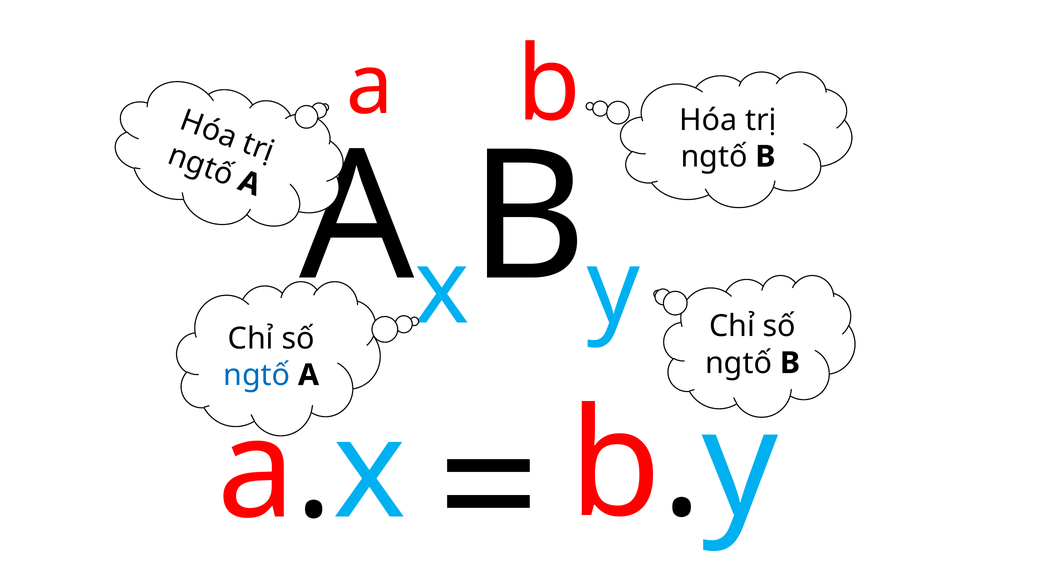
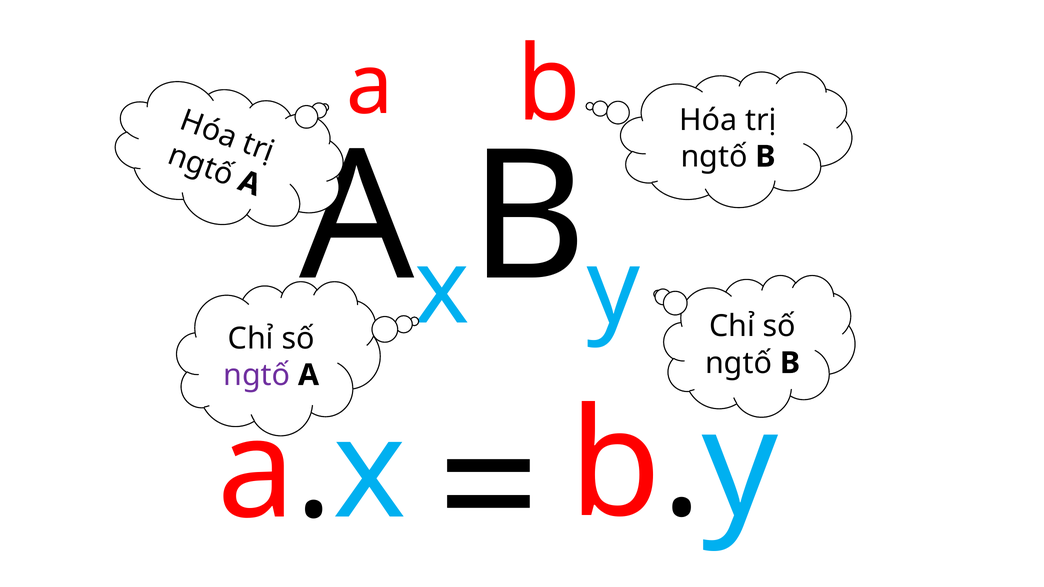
ngtố at (257, 375) colour: blue -> purple
